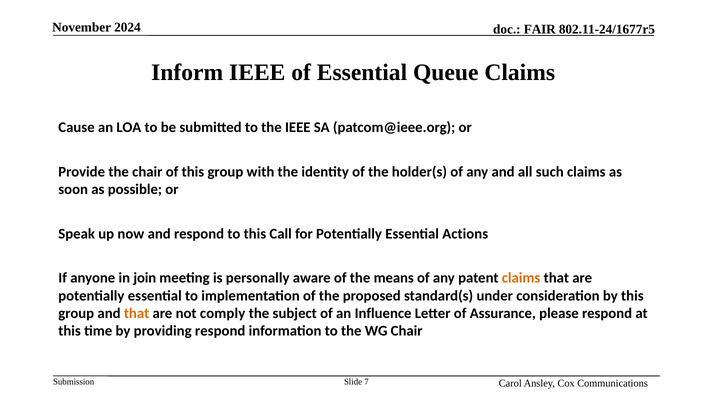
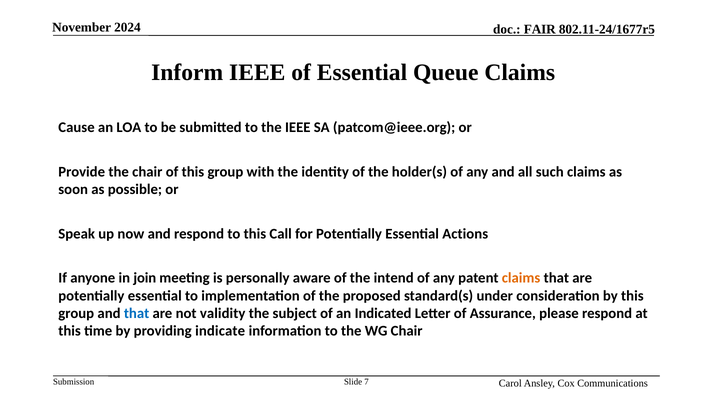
means: means -> intend
that at (137, 313) colour: orange -> blue
comply: comply -> validity
Influence: Influence -> Indicated
providing respond: respond -> indicate
